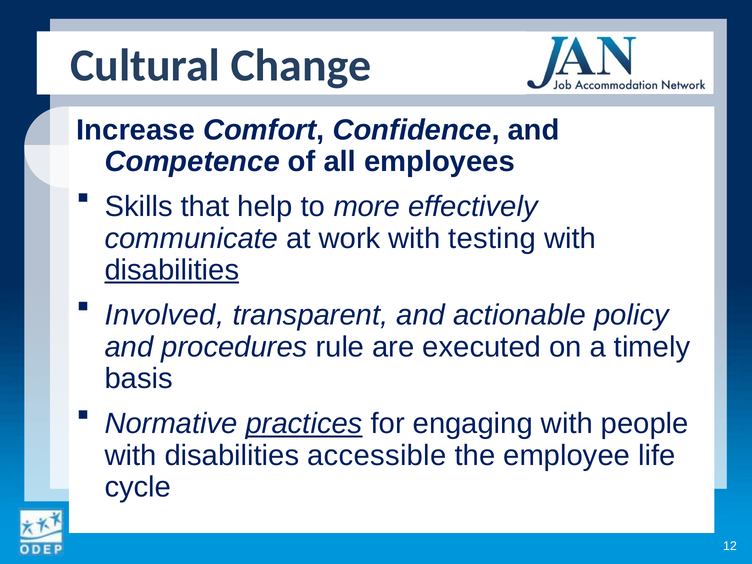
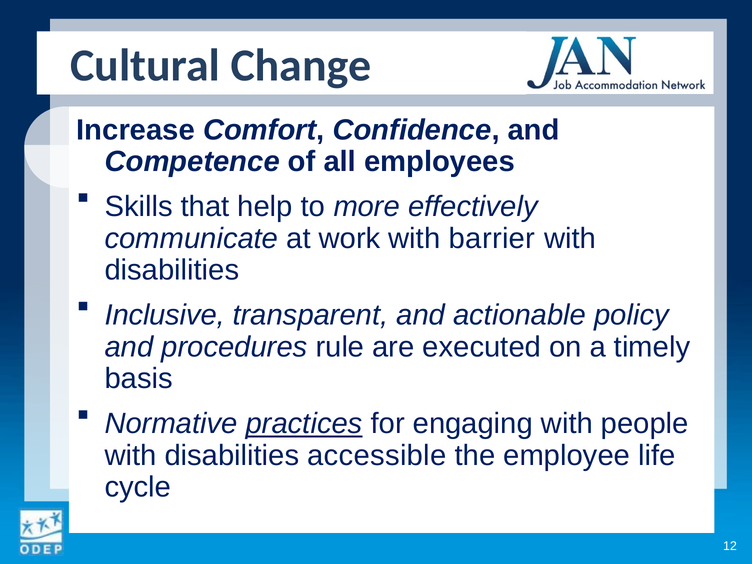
testing: testing -> barrier
disabilities at (172, 270) underline: present -> none
Involved: Involved -> Inclusive
